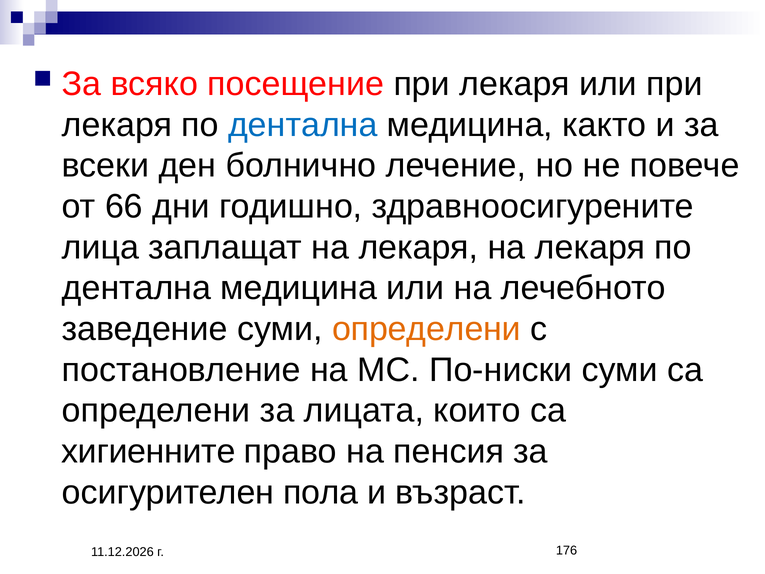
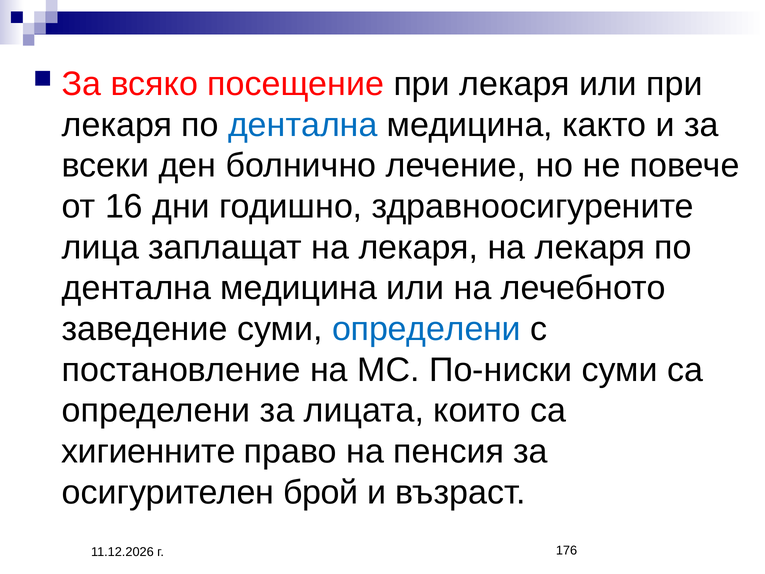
66: 66 -> 16
определени at (426, 329) colour: orange -> blue
пола: пола -> брой
